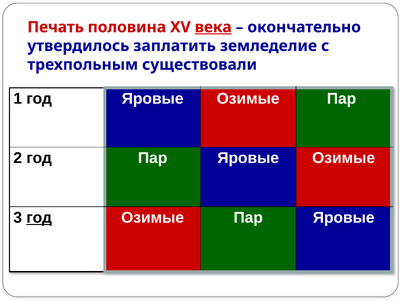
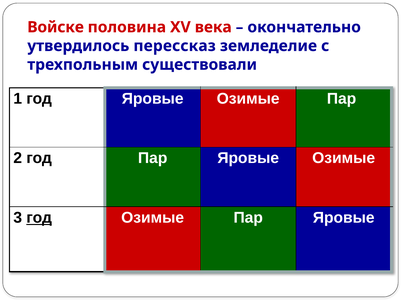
Печать: Печать -> Войске
века underline: present -> none
заплатить: заплатить -> перессказ
